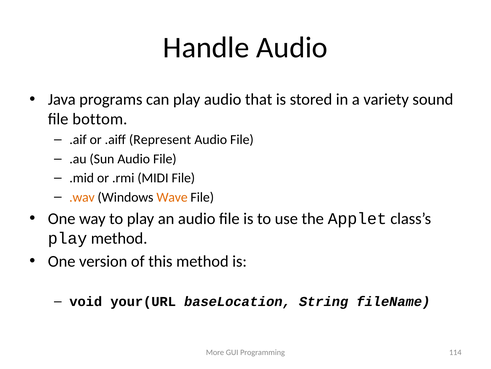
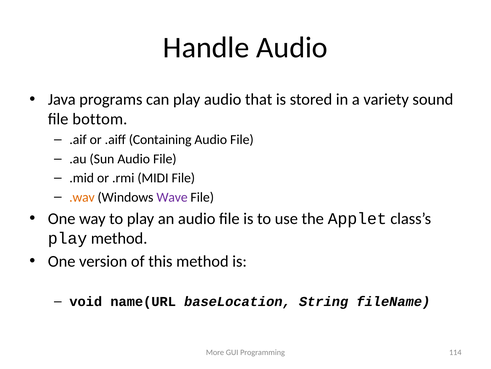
Represent: Represent -> Containing
Wave colour: orange -> purple
your(URL: your(URL -> name(URL
